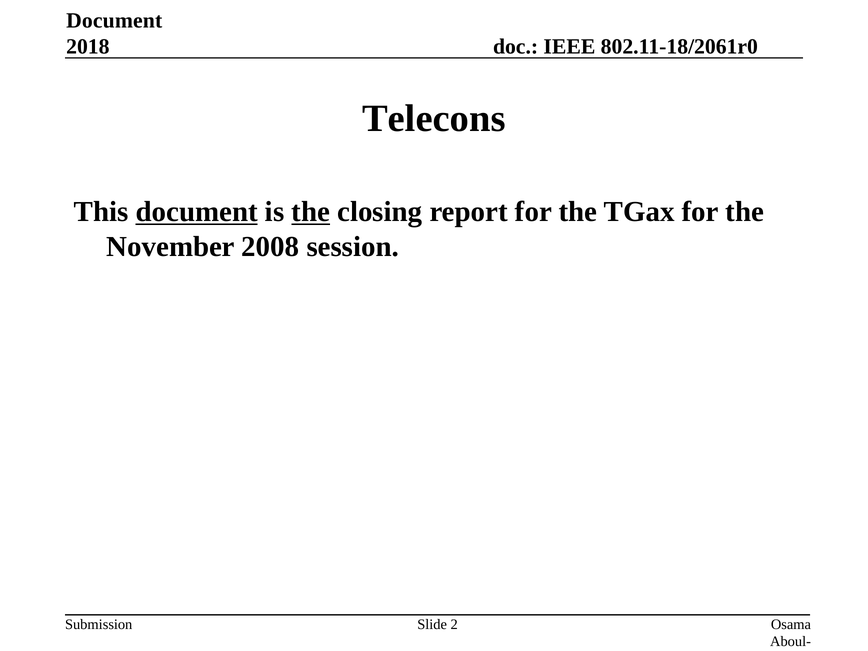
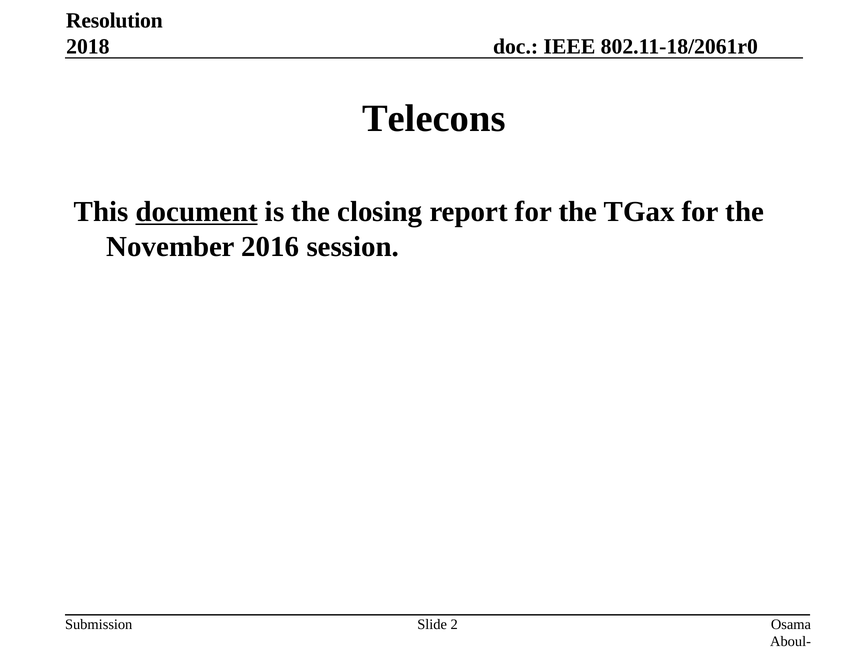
Document at (114, 20): Document -> Resolution
the at (311, 212) underline: present -> none
2008: 2008 -> 2016
